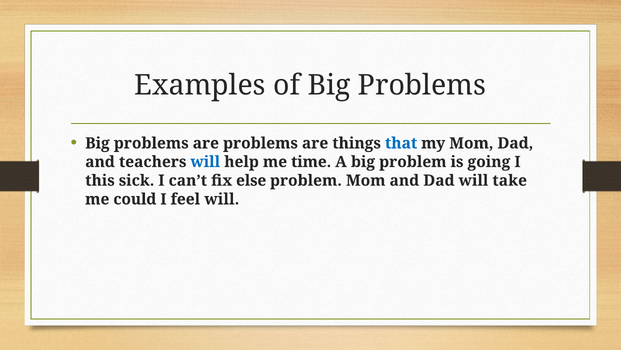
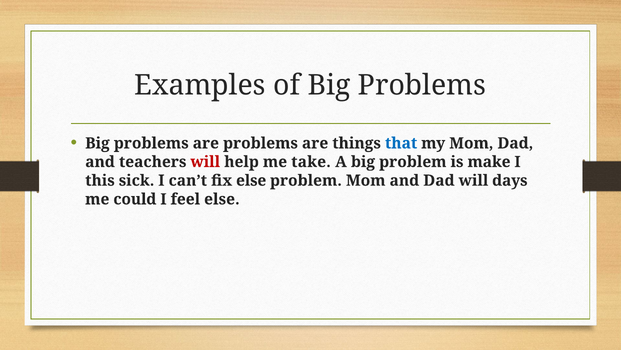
will at (205, 162) colour: blue -> red
time: time -> take
going: going -> make
take: take -> days
feel will: will -> else
